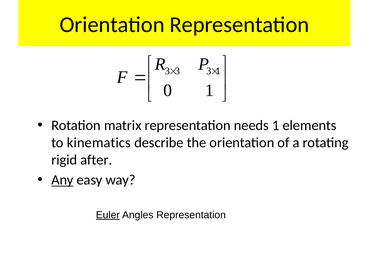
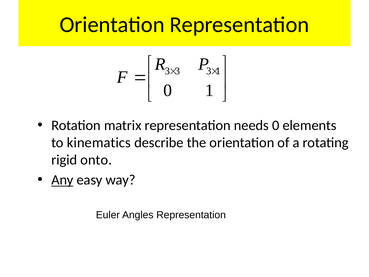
needs 1: 1 -> 0
after: after -> onto
Euler underline: present -> none
